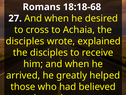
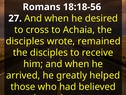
18:18-68: 18:18-68 -> 18:18-56
explained: explained -> remained
